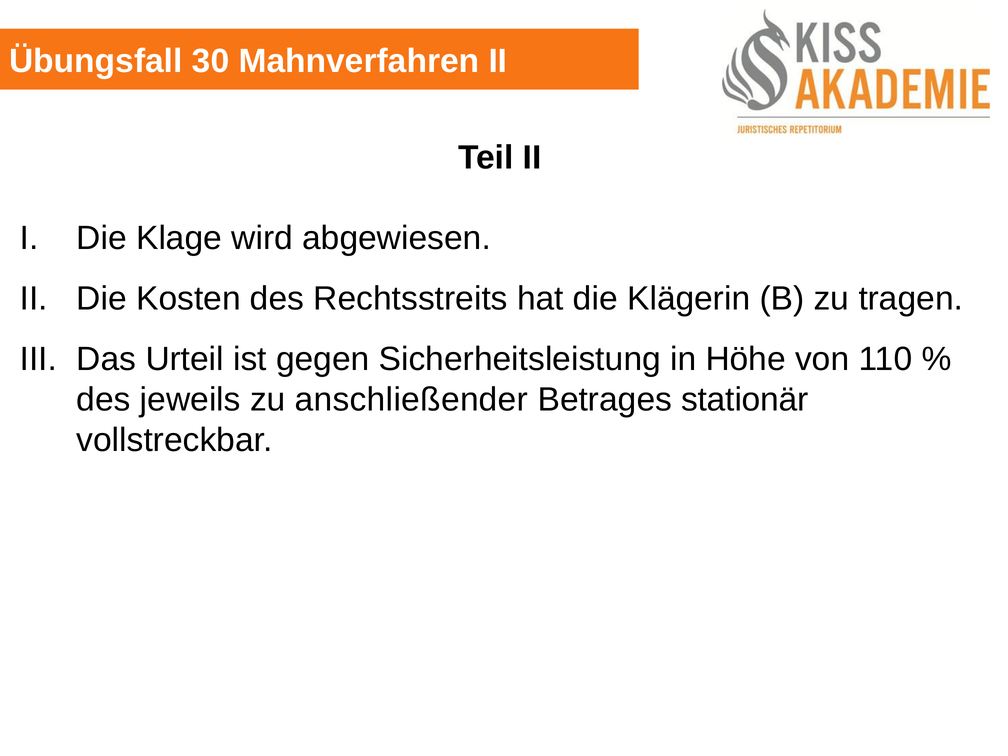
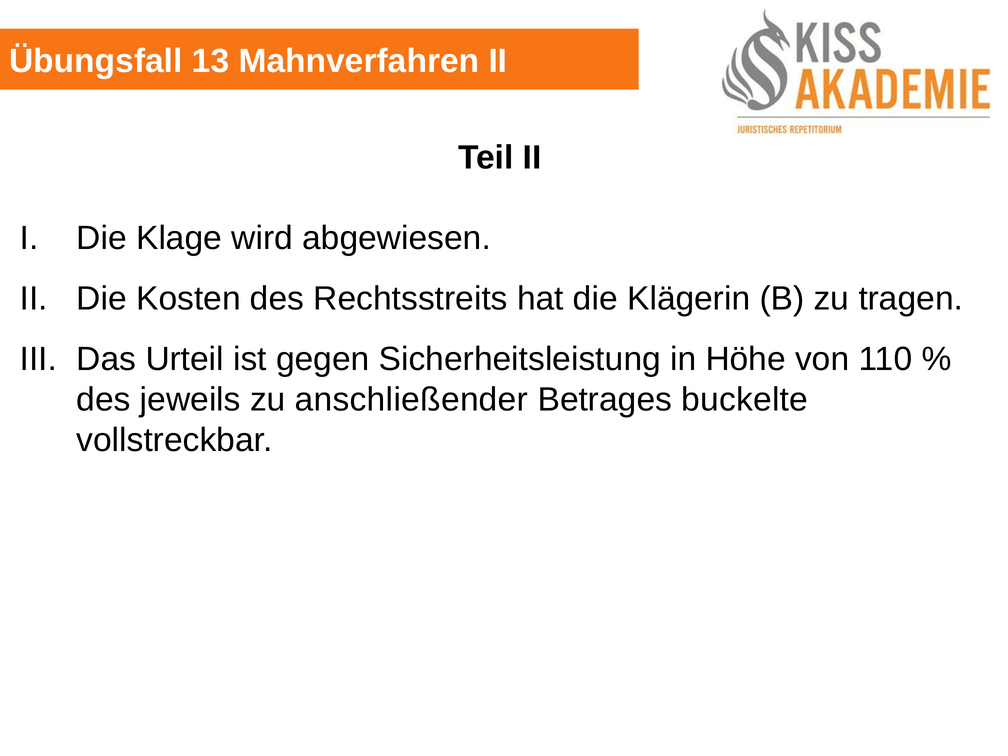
30: 30 -> 13
stationär: stationär -> buckelte
